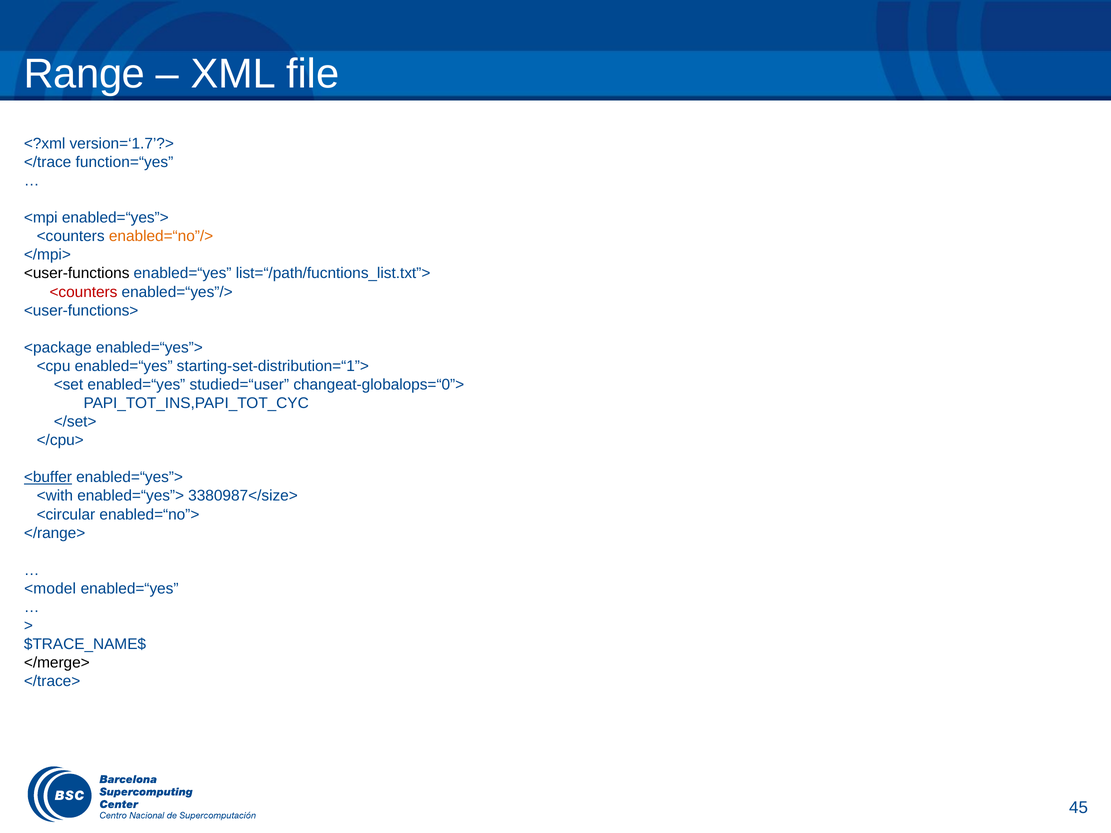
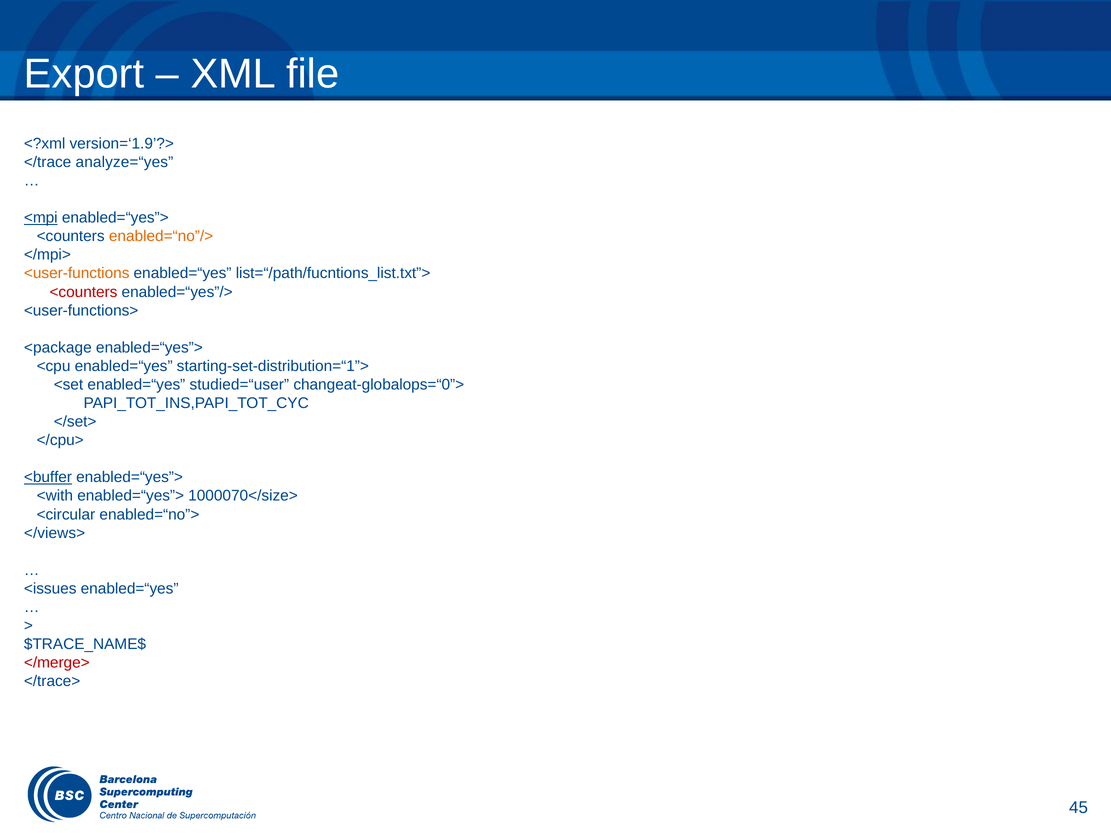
Range: Range -> Export
version=‘1.7’?>: version=‘1.7’?> -> version=‘1.9’?>
function=“yes: function=“yes -> analyze=“yes
<mpi underline: none -> present
<user-functions colour: black -> orange
3380987</size>: 3380987</size> -> 1000070</size>
</range>: </range> -> </views>
<model: <model -> <issues
</merge> colour: black -> red
